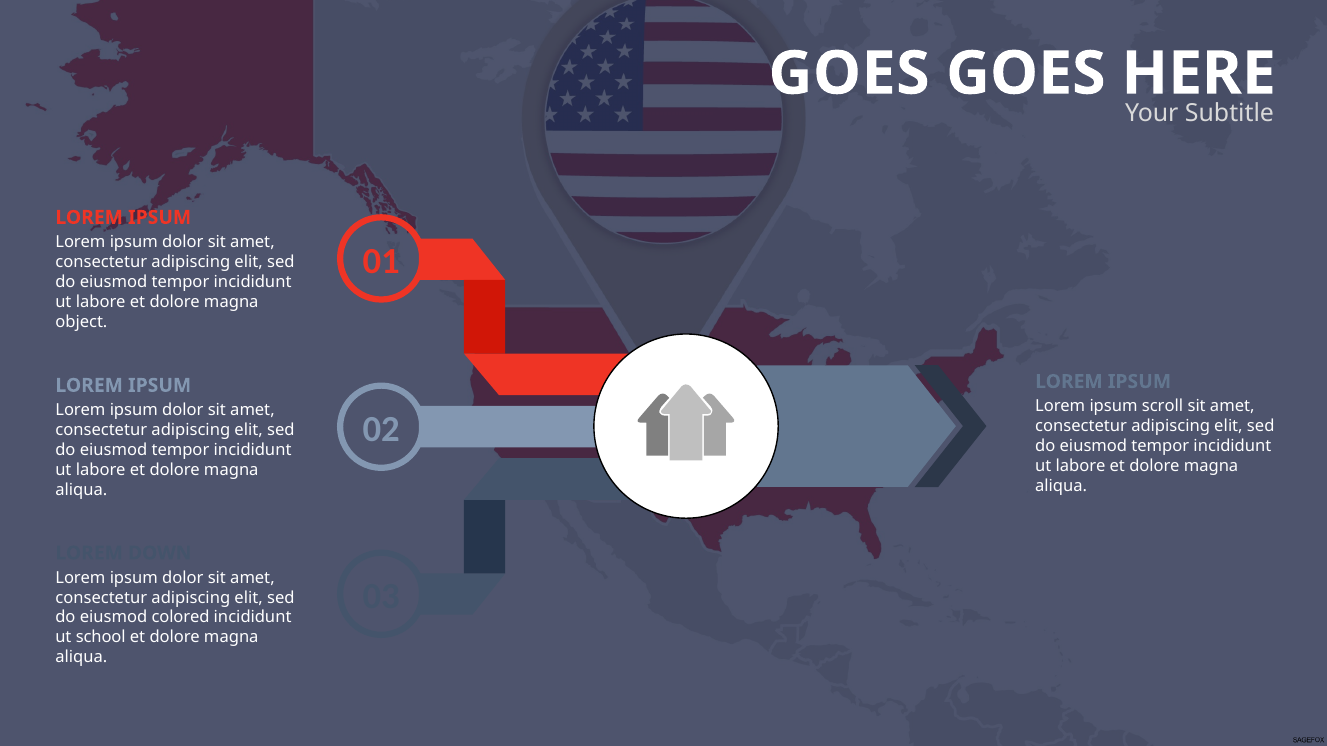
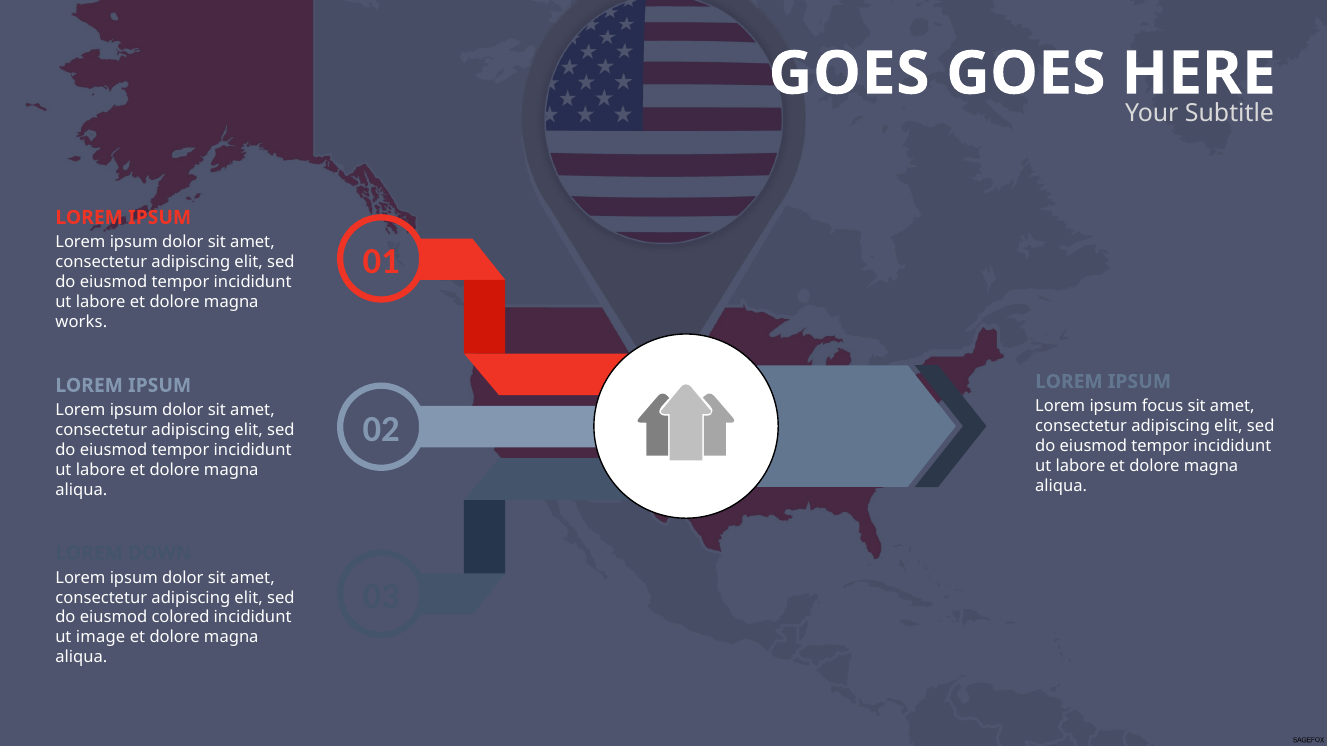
object: object -> works
scroll: scroll -> focus
school: school -> image
